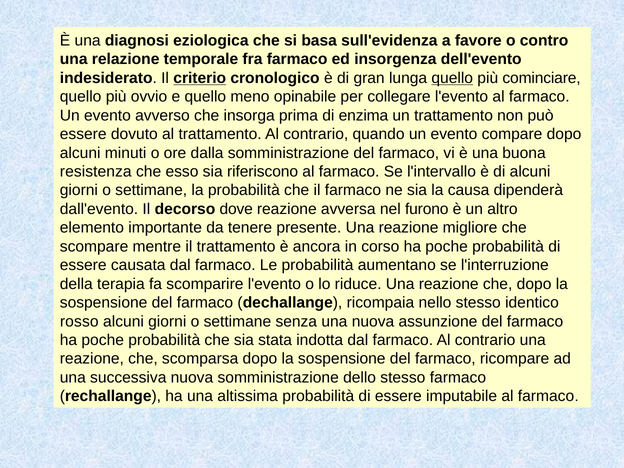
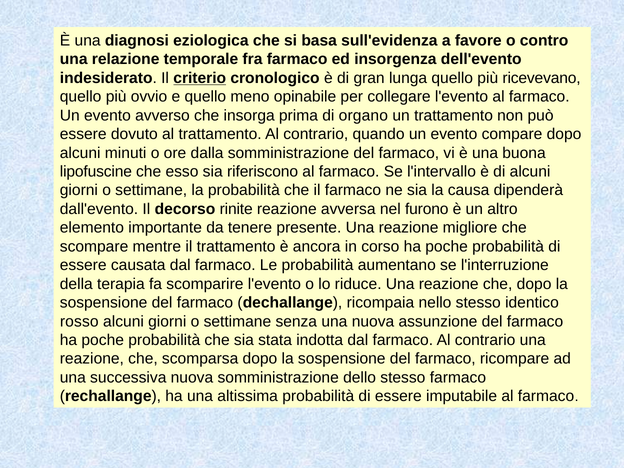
quello at (452, 78) underline: present -> none
cominciare: cominciare -> ricevevano
enzima: enzima -> organo
resistenza: resistenza -> lipofuscine
dove: dove -> rinite
